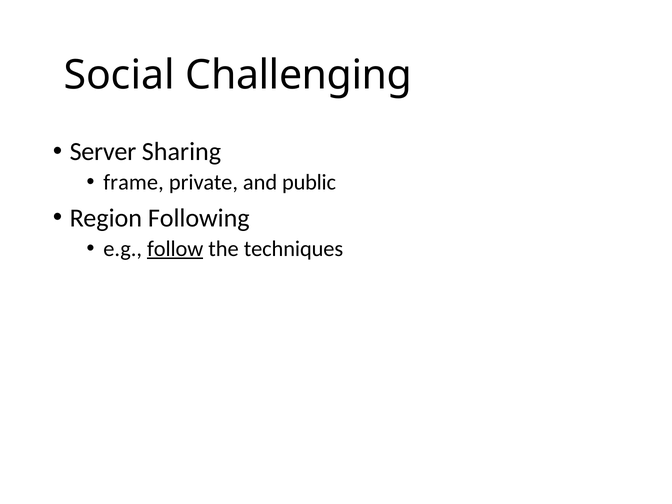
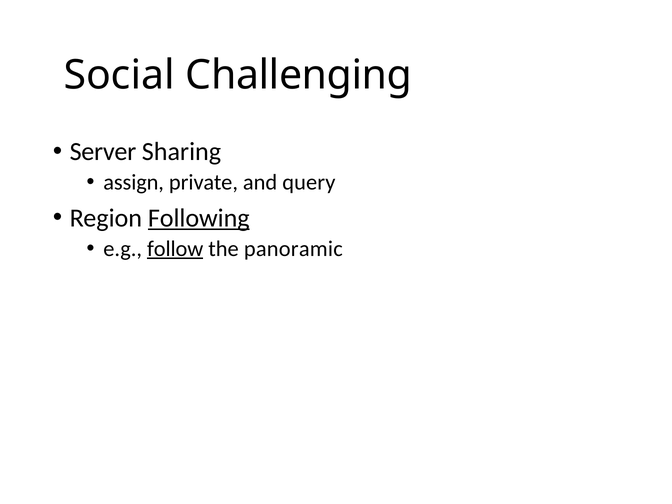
frame: frame -> assign
public: public -> query
Following underline: none -> present
techniques: techniques -> panoramic
